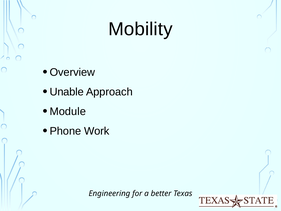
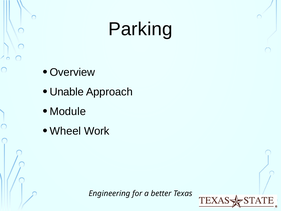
Mobility: Mobility -> Parking
Phone: Phone -> Wheel
